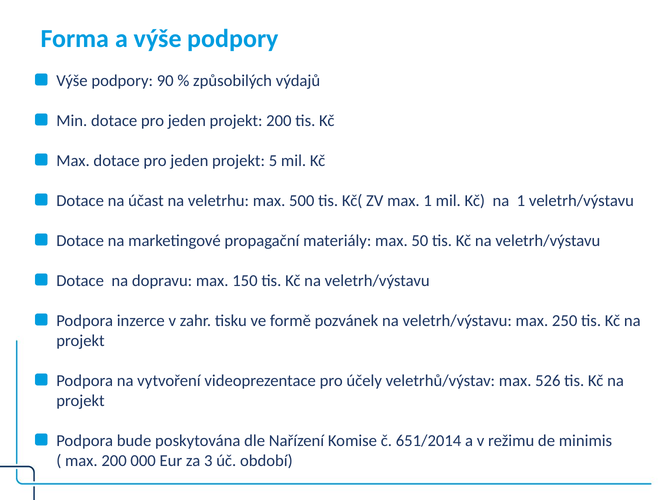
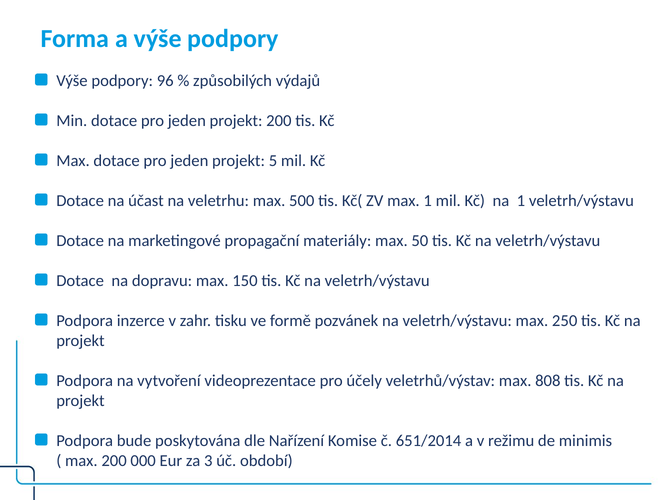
90: 90 -> 96
526: 526 -> 808
